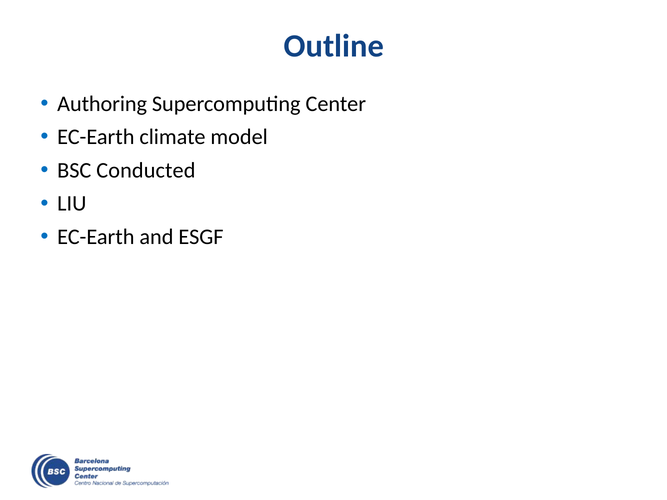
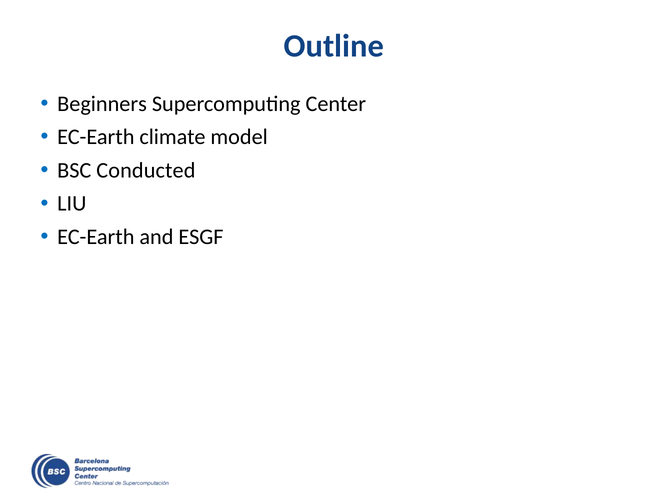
Authoring: Authoring -> Beginners
